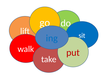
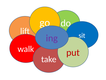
ing colour: blue -> purple
